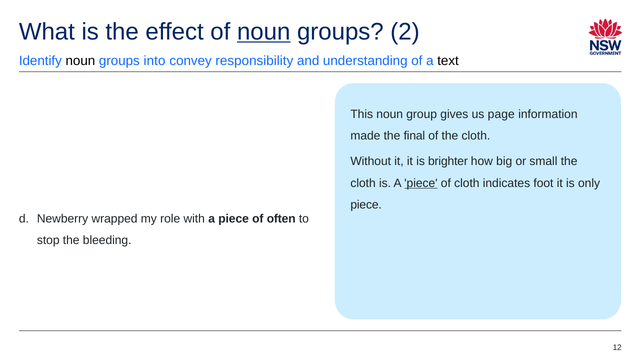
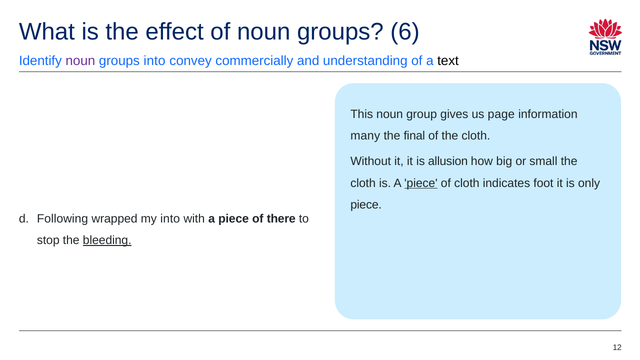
noun at (264, 32) underline: present -> none
2: 2 -> 6
noun at (80, 61) colour: black -> purple
responsibility: responsibility -> commercially
made: made -> many
brighter: brighter -> allusion
Newberry: Newberry -> Following
my role: role -> into
of often: often -> there
bleeding underline: none -> present
